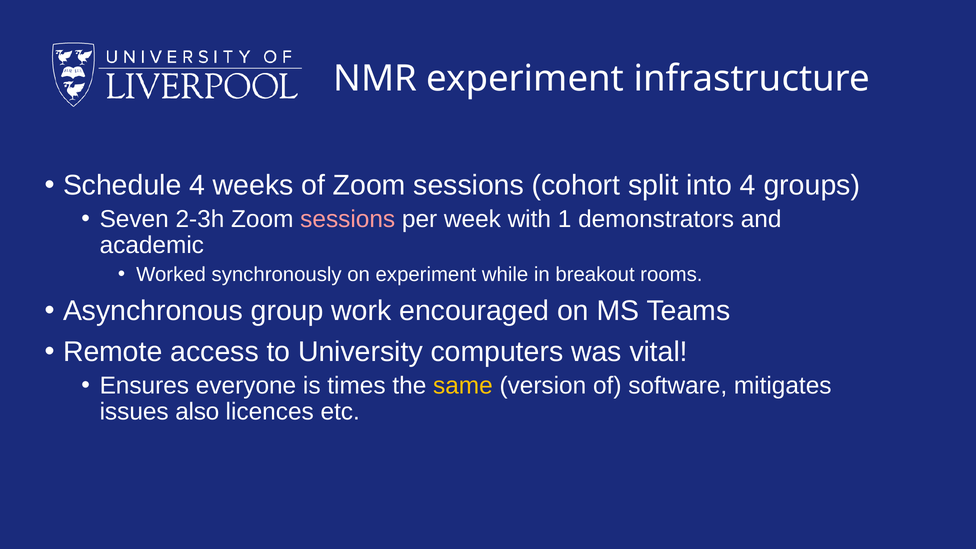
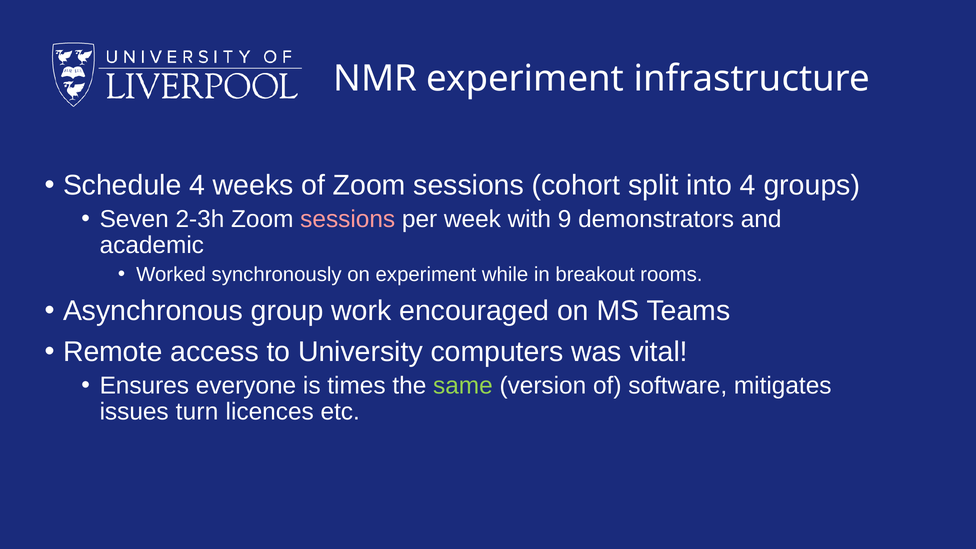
1: 1 -> 9
same colour: yellow -> light green
also: also -> turn
